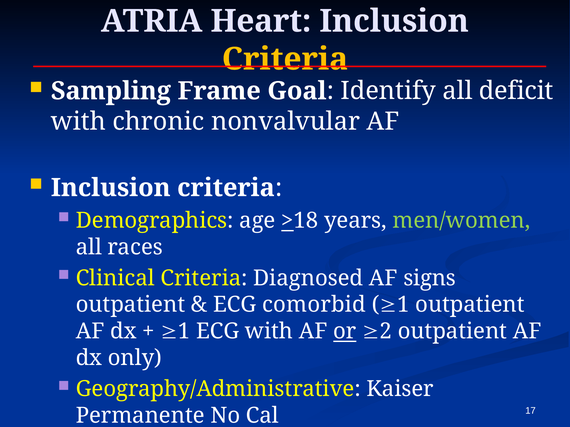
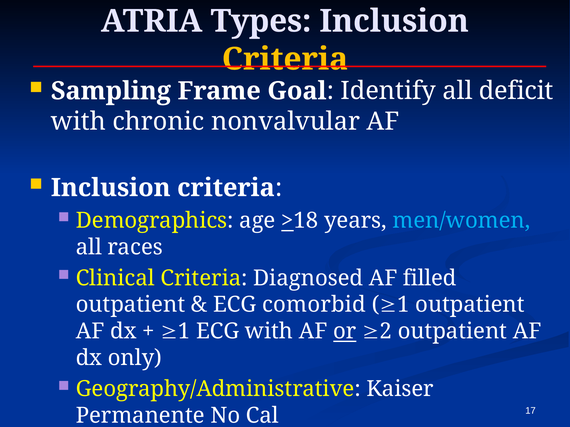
Heart: Heart -> Types
men/women colour: light green -> light blue
signs: signs -> filled
